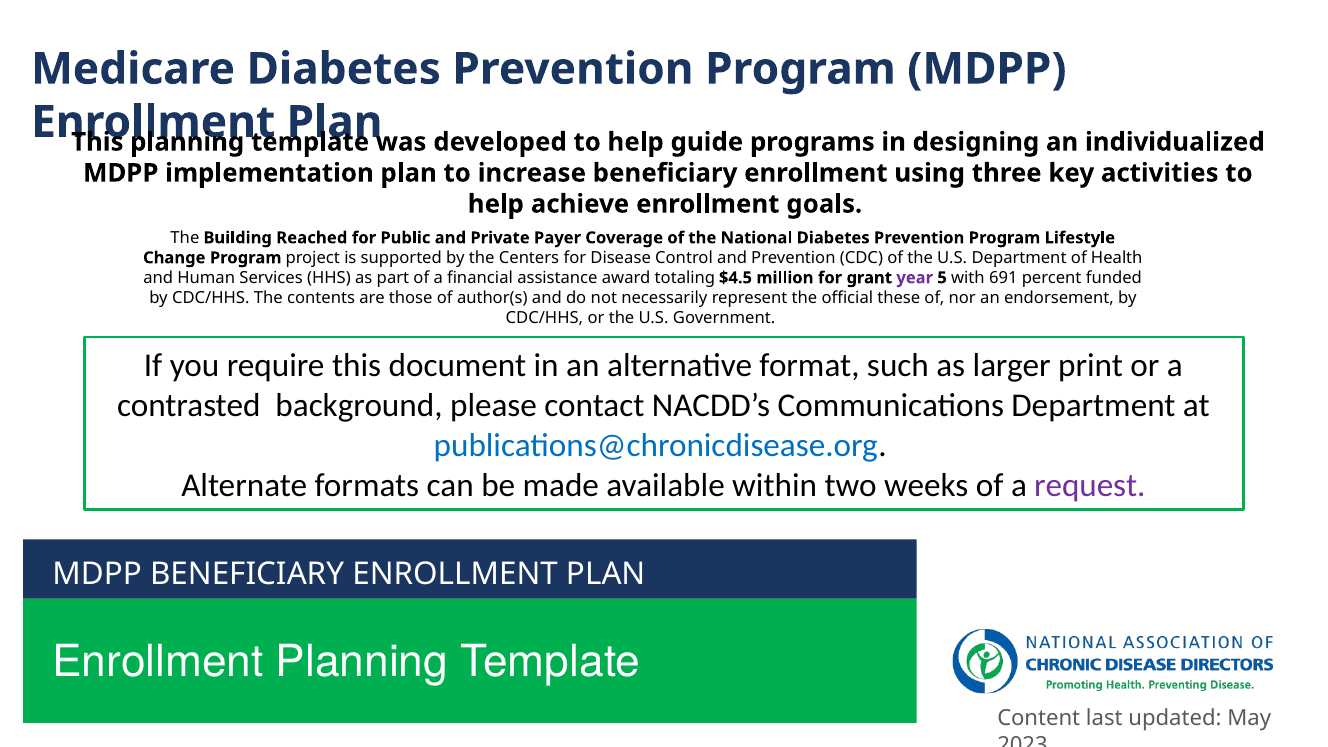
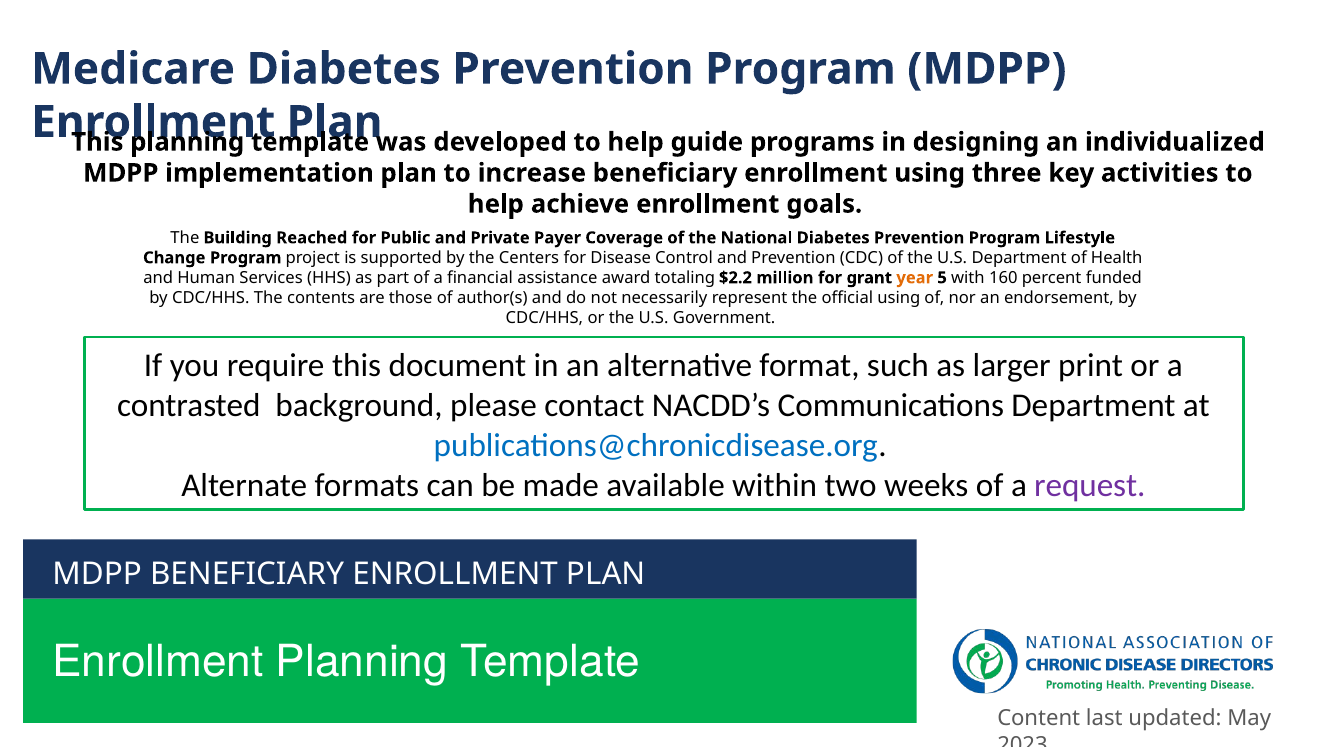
$4.5: $4.5 -> $2.2
year colour: purple -> orange
691: 691 -> 160
official these: these -> using
